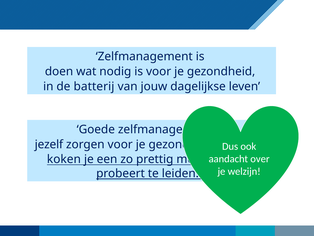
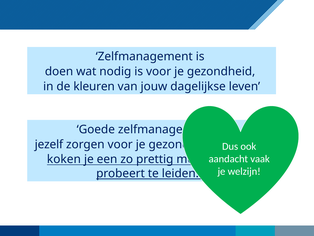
batterij: batterij -> kleuren
over: over -> vaak
